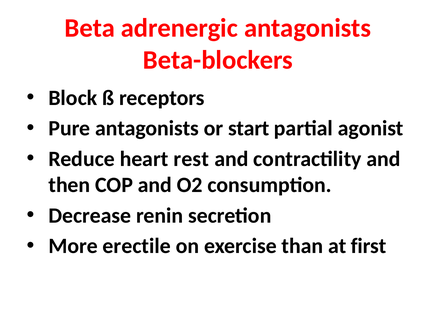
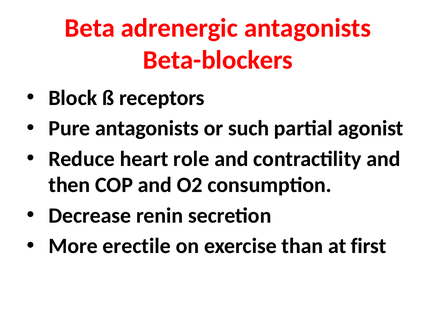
start: start -> such
rest: rest -> role
